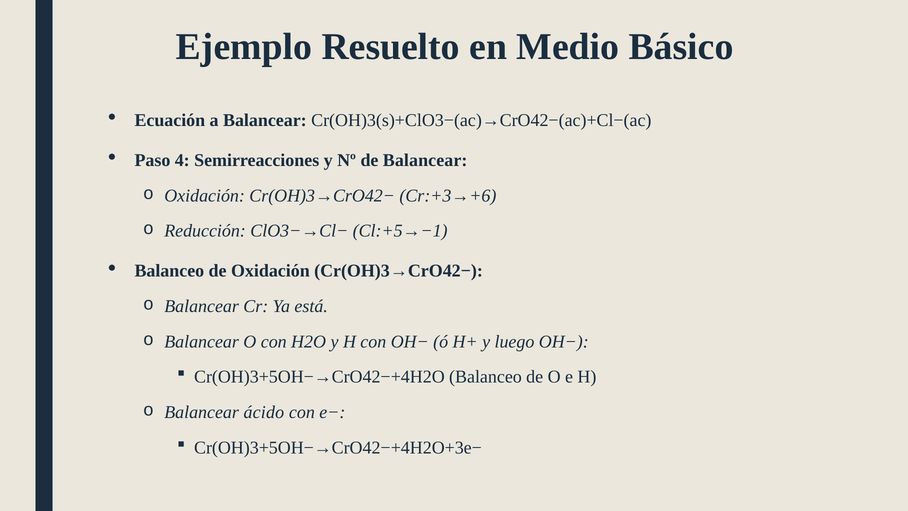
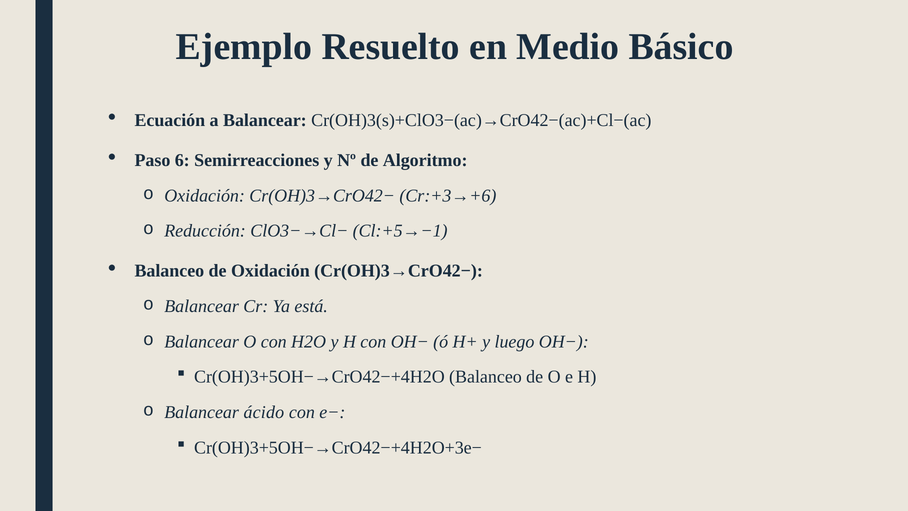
4: 4 -> 6
de Balancear: Balancear -> Algoritmo
